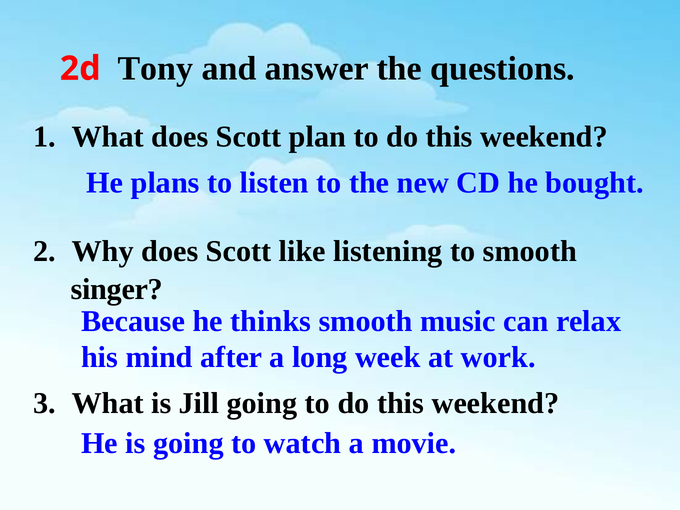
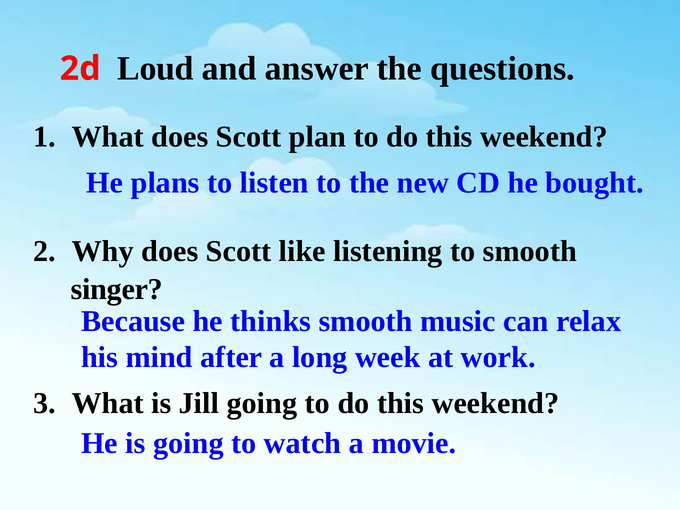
Tony: Tony -> Loud
